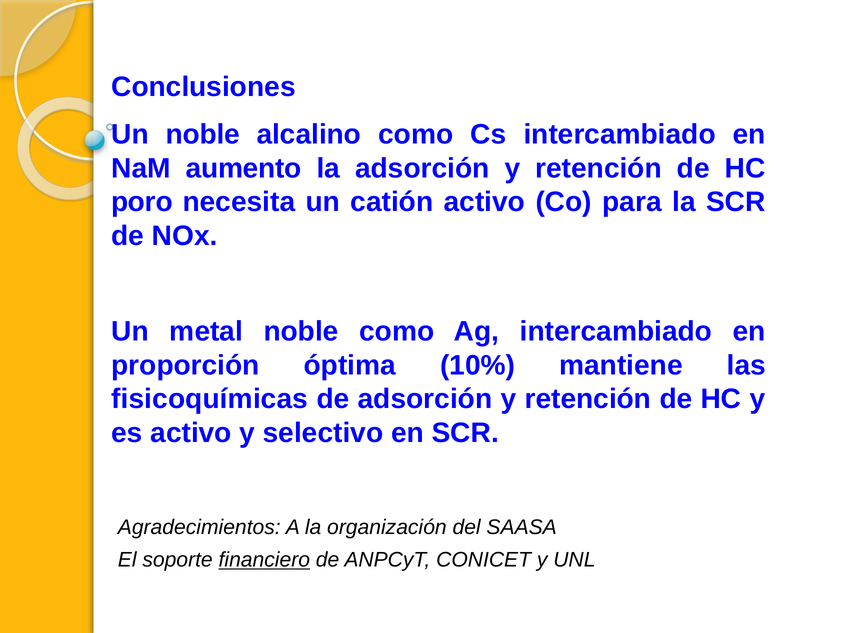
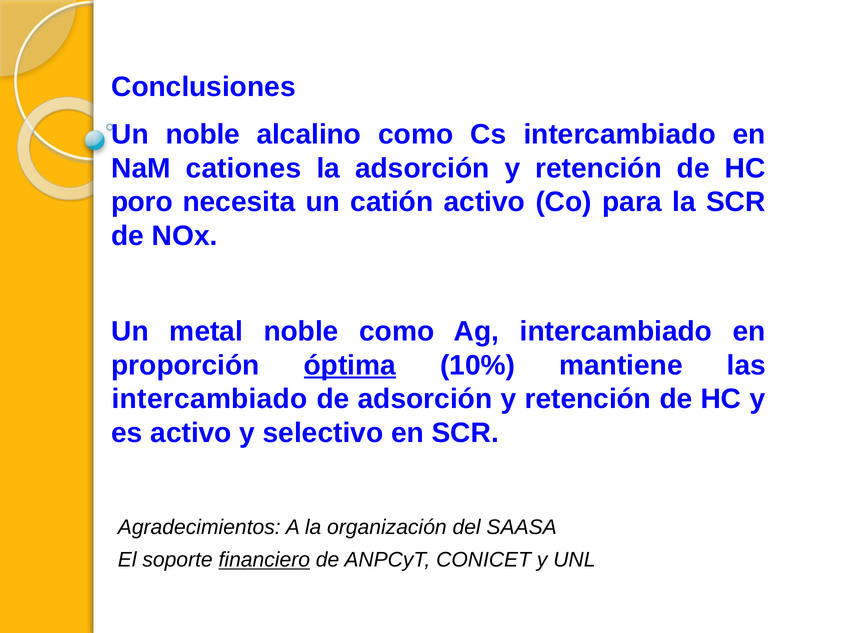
aumento: aumento -> cationes
óptima underline: none -> present
fisicoquímicas at (210, 399): fisicoquímicas -> intercambiado
